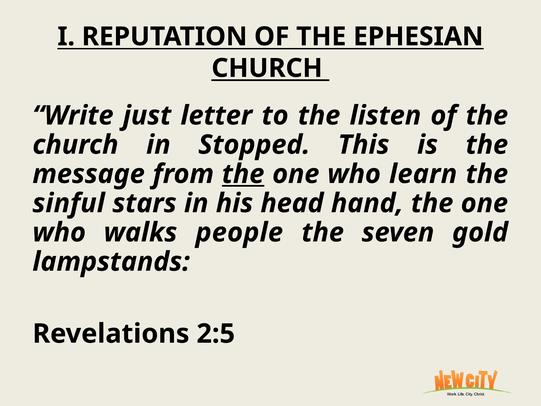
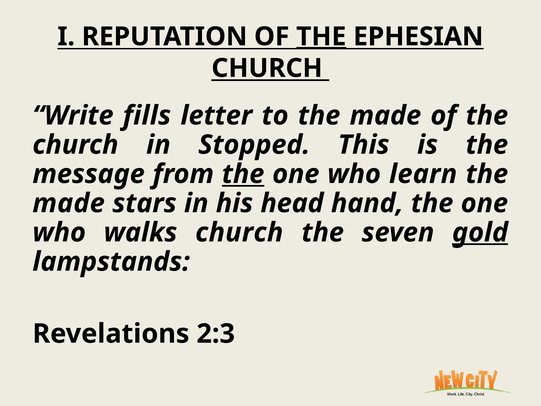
THE at (321, 37) underline: none -> present
just: just -> fills
to the listen: listen -> made
sinful at (69, 203): sinful -> made
walks people: people -> church
gold underline: none -> present
2:5: 2:5 -> 2:3
